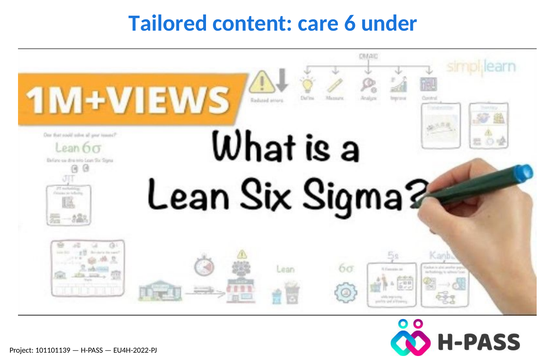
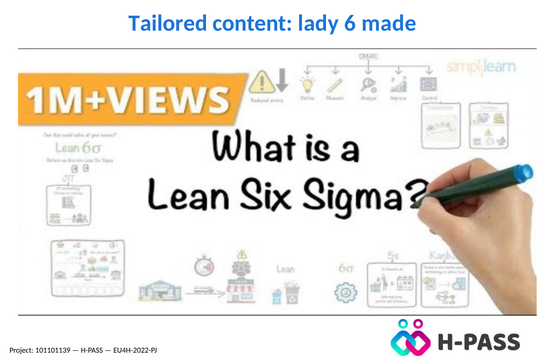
care: care -> lady
under: under -> made
